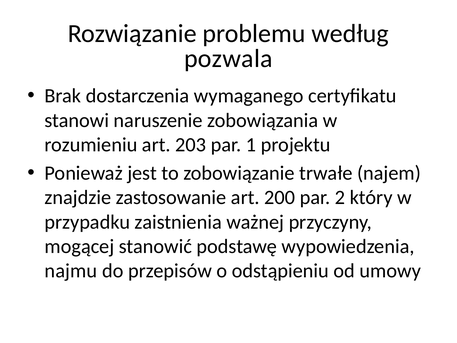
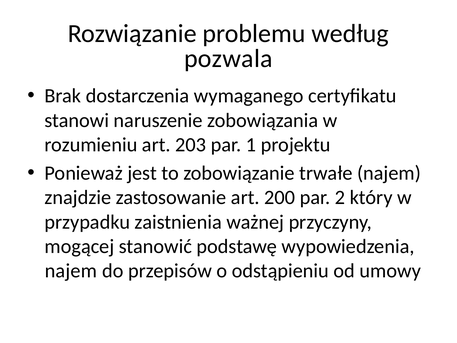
najmu at (71, 271): najmu -> najem
